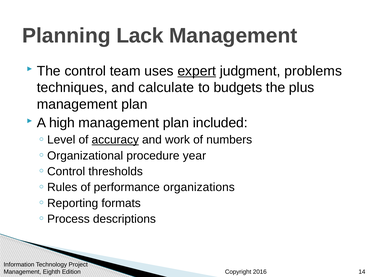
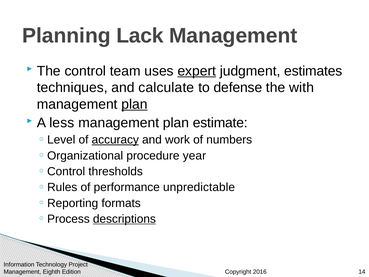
problems: problems -> estimates
budgets: budgets -> defense
plus: plus -> with
plan at (134, 104) underline: none -> present
high: high -> less
included: included -> estimate
organizations: organizations -> unpredictable
descriptions underline: none -> present
